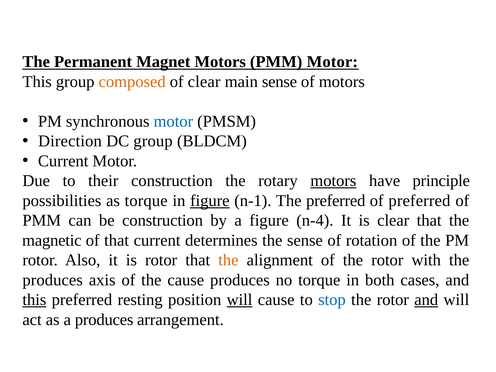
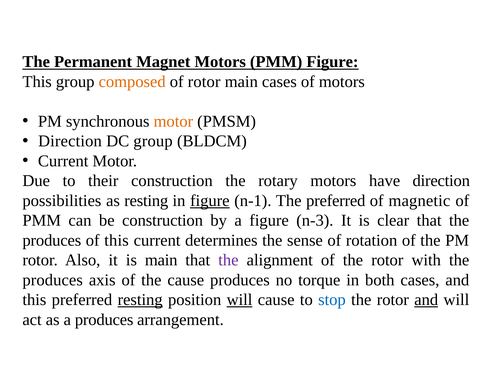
PMM Motor: Motor -> Figure
of clear: clear -> rotor
main sense: sense -> cases
motor at (173, 121) colour: blue -> orange
motors at (333, 181) underline: present -> none
have principle: principle -> direction
as torque: torque -> resting
of preferred: preferred -> magnetic
n-4: n-4 -> n-3
magnetic at (52, 240): magnetic -> produces
of that: that -> this
is rotor: rotor -> main
the at (228, 260) colour: orange -> purple
this at (34, 300) underline: present -> none
resting at (140, 300) underline: none -> present
